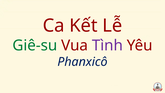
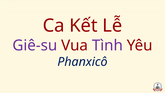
Giê-su colour: green -> purple
